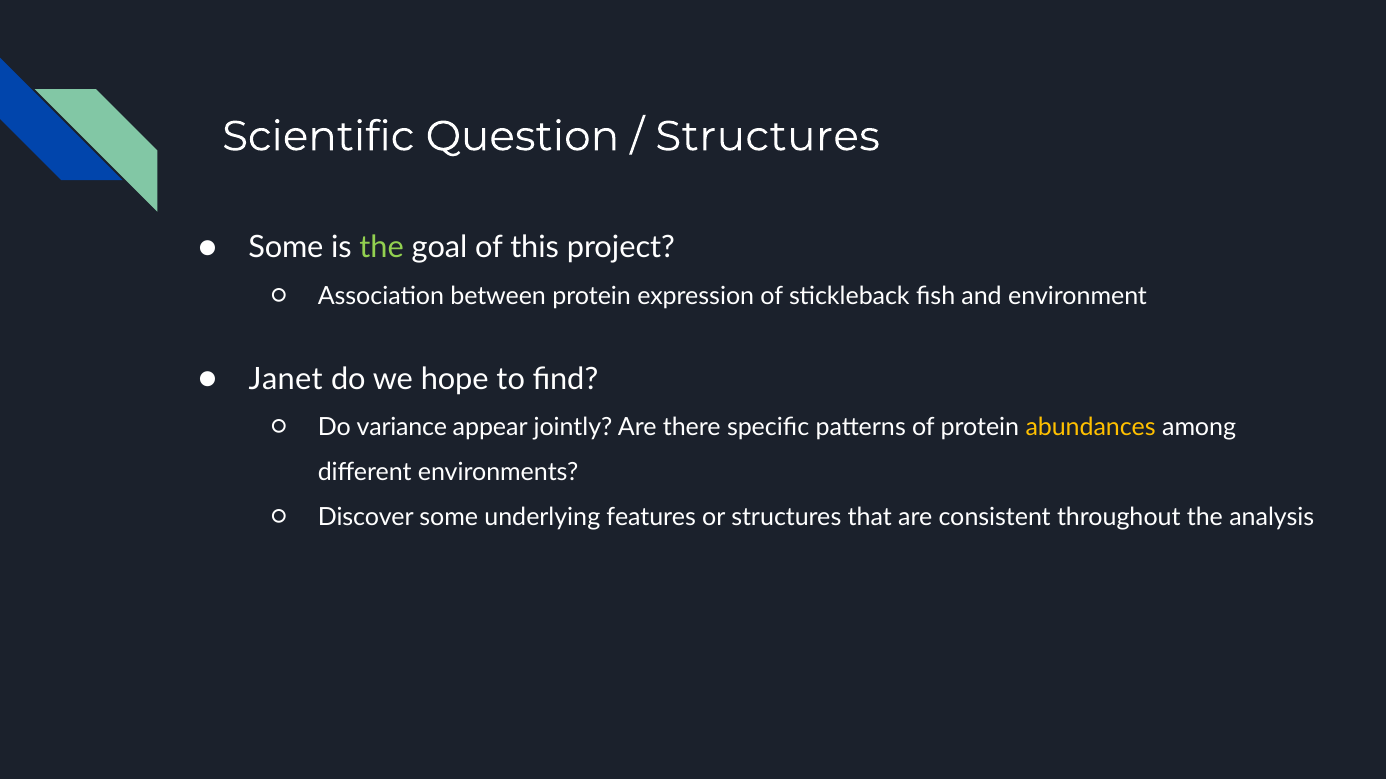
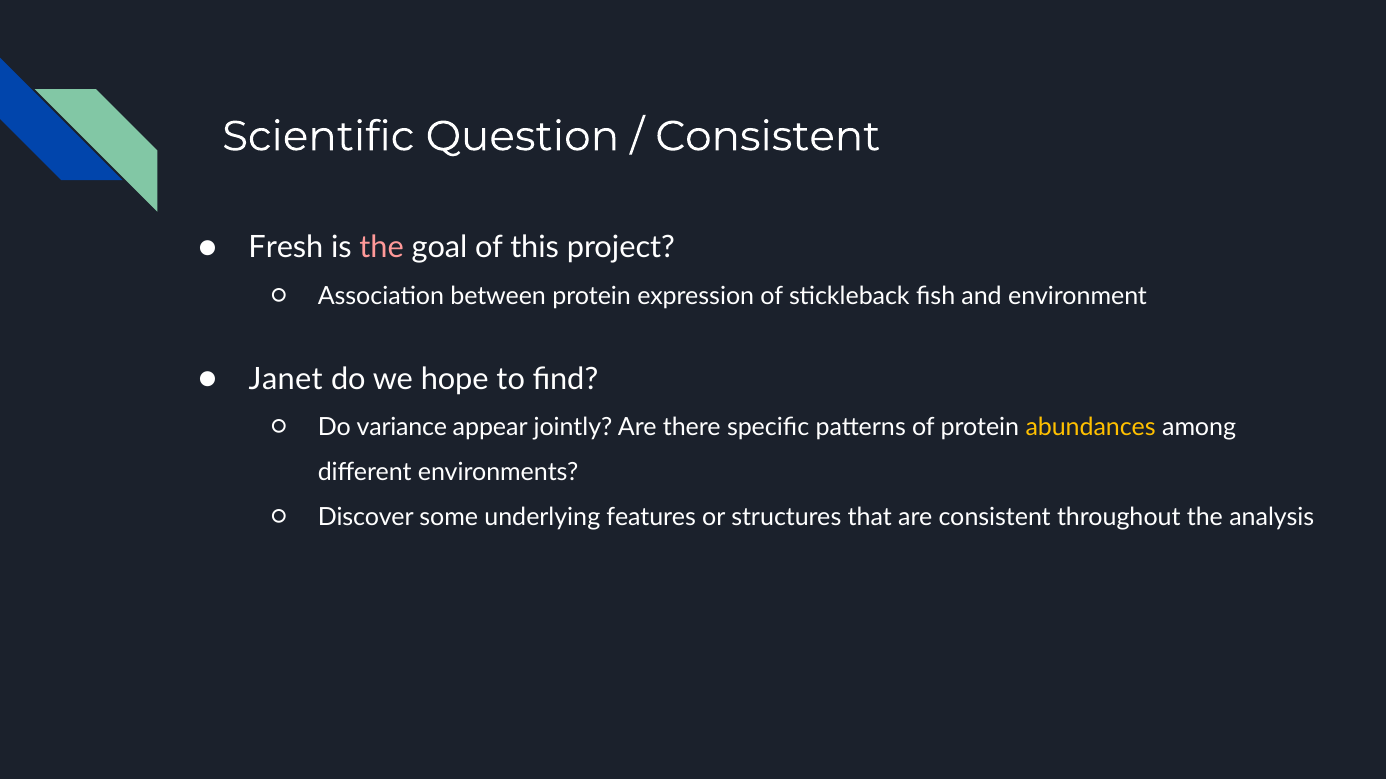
Structures at (768, 137): Structures -> Consistent
Some at (286, 248): Some -> Fresh
the at (382, 248) colour: light green -> pink
